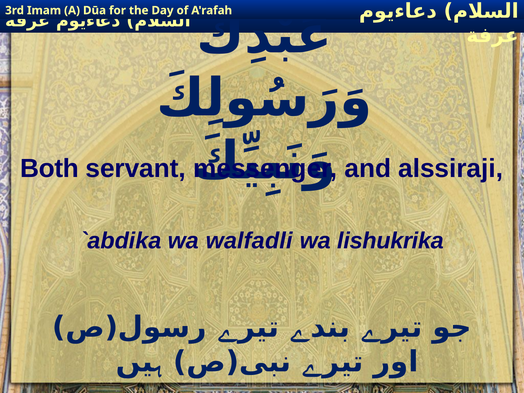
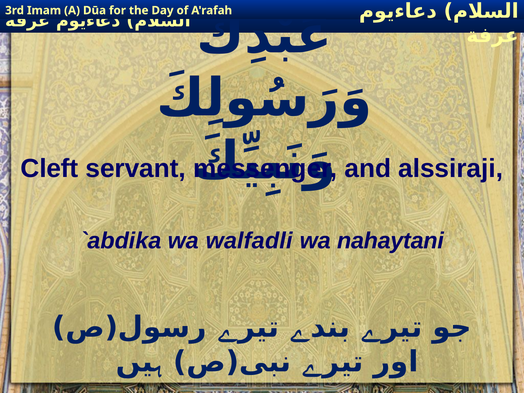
Both: Both -> Cleft
lishukrika: lishukrika -> nahaytani
